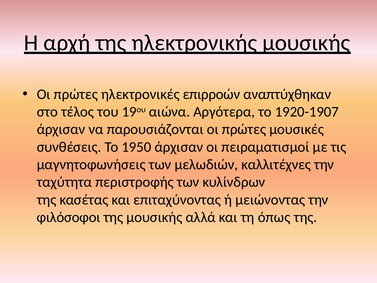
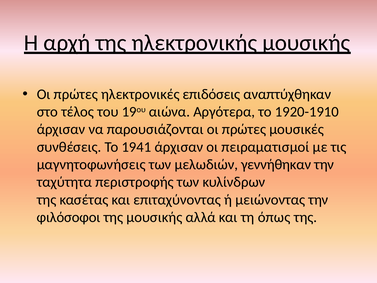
επιρροών: επιρροών -> επιδόσεις
1920-1907: 1920-1907 -> 1920-1910
1950: 1950 -> 1941
καλλιτέχνες: καλλιτέχνες -> γεννήθηκαν
